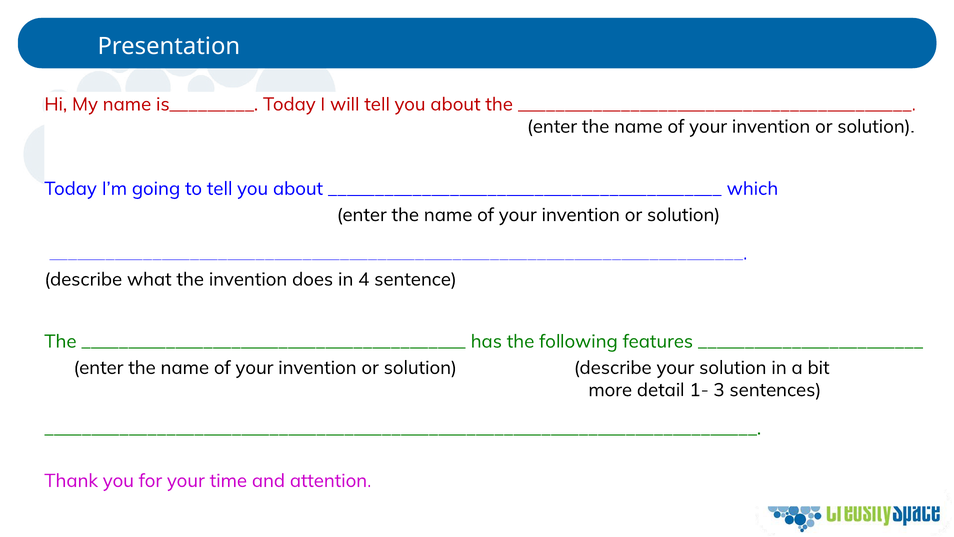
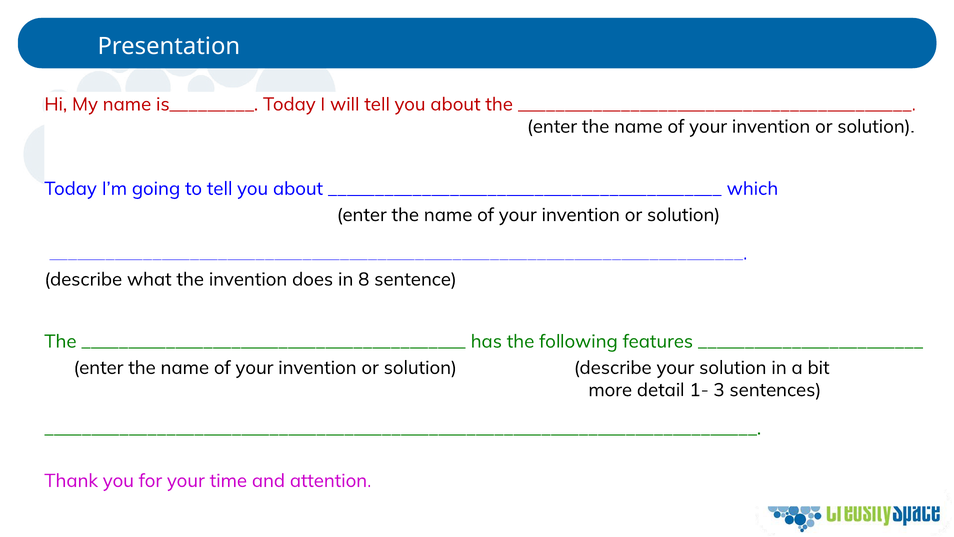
4: 4 -> 8
